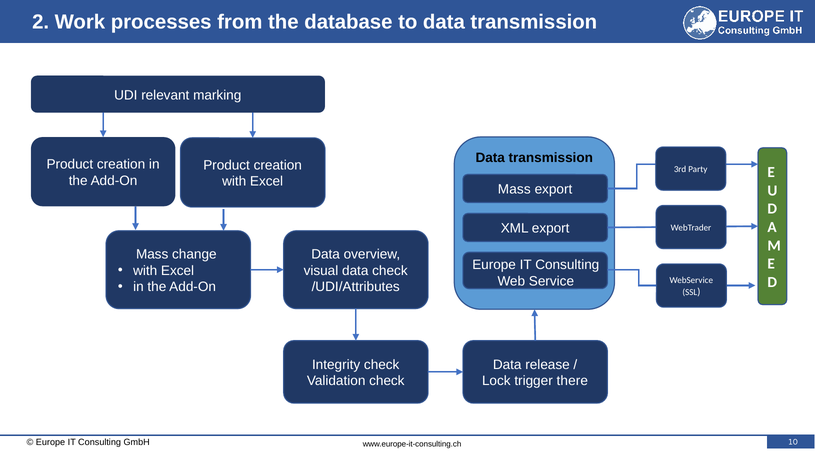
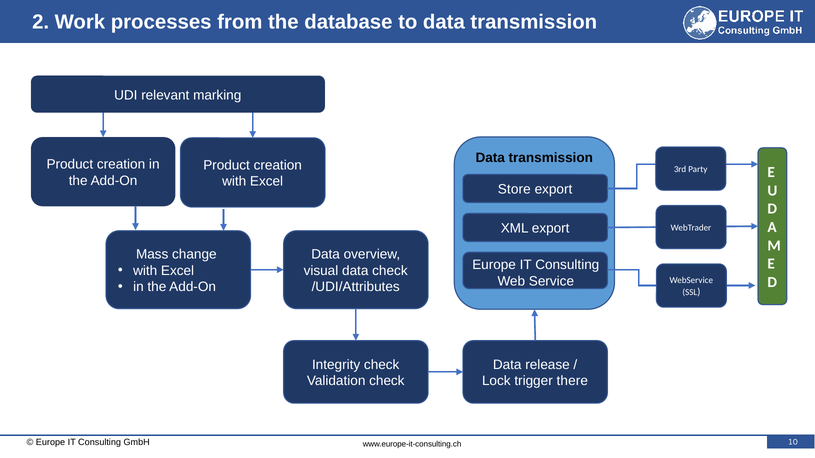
Mass at (514, 190): Mass -> Store
